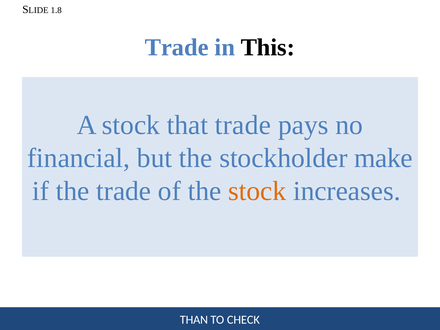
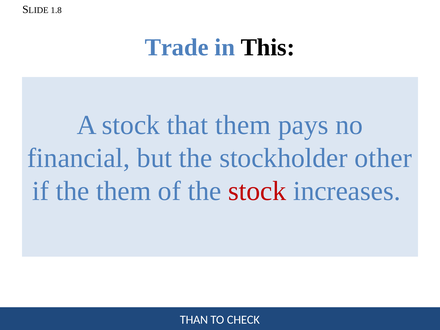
that trade: trade -> them
make: make -> other
the trade: trade -> them
stock at (257, 191) colour: orange -> red
